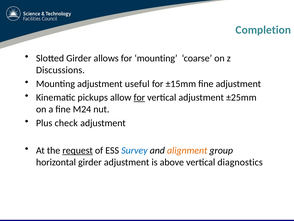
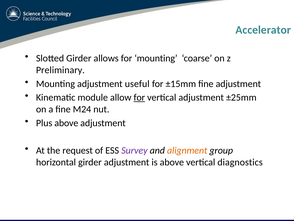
Completion: Completion -> Accelerator
Discussions: Discussions -> Preliminary
pickups: pickups -> module
Plus check: check -> above
request underline: present -> none
Survey colour: blue -> purple
